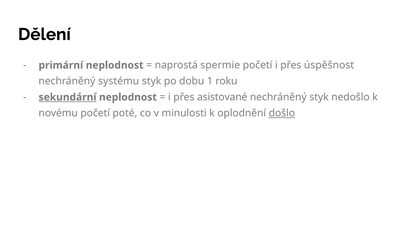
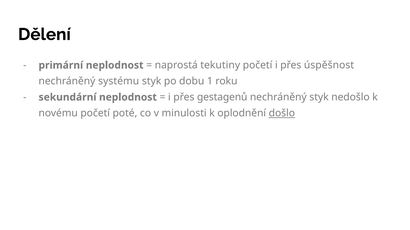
spermie: spermie -> tekutiny
sekundární underline: present -> none
asistované: asistované -> gestagenů
